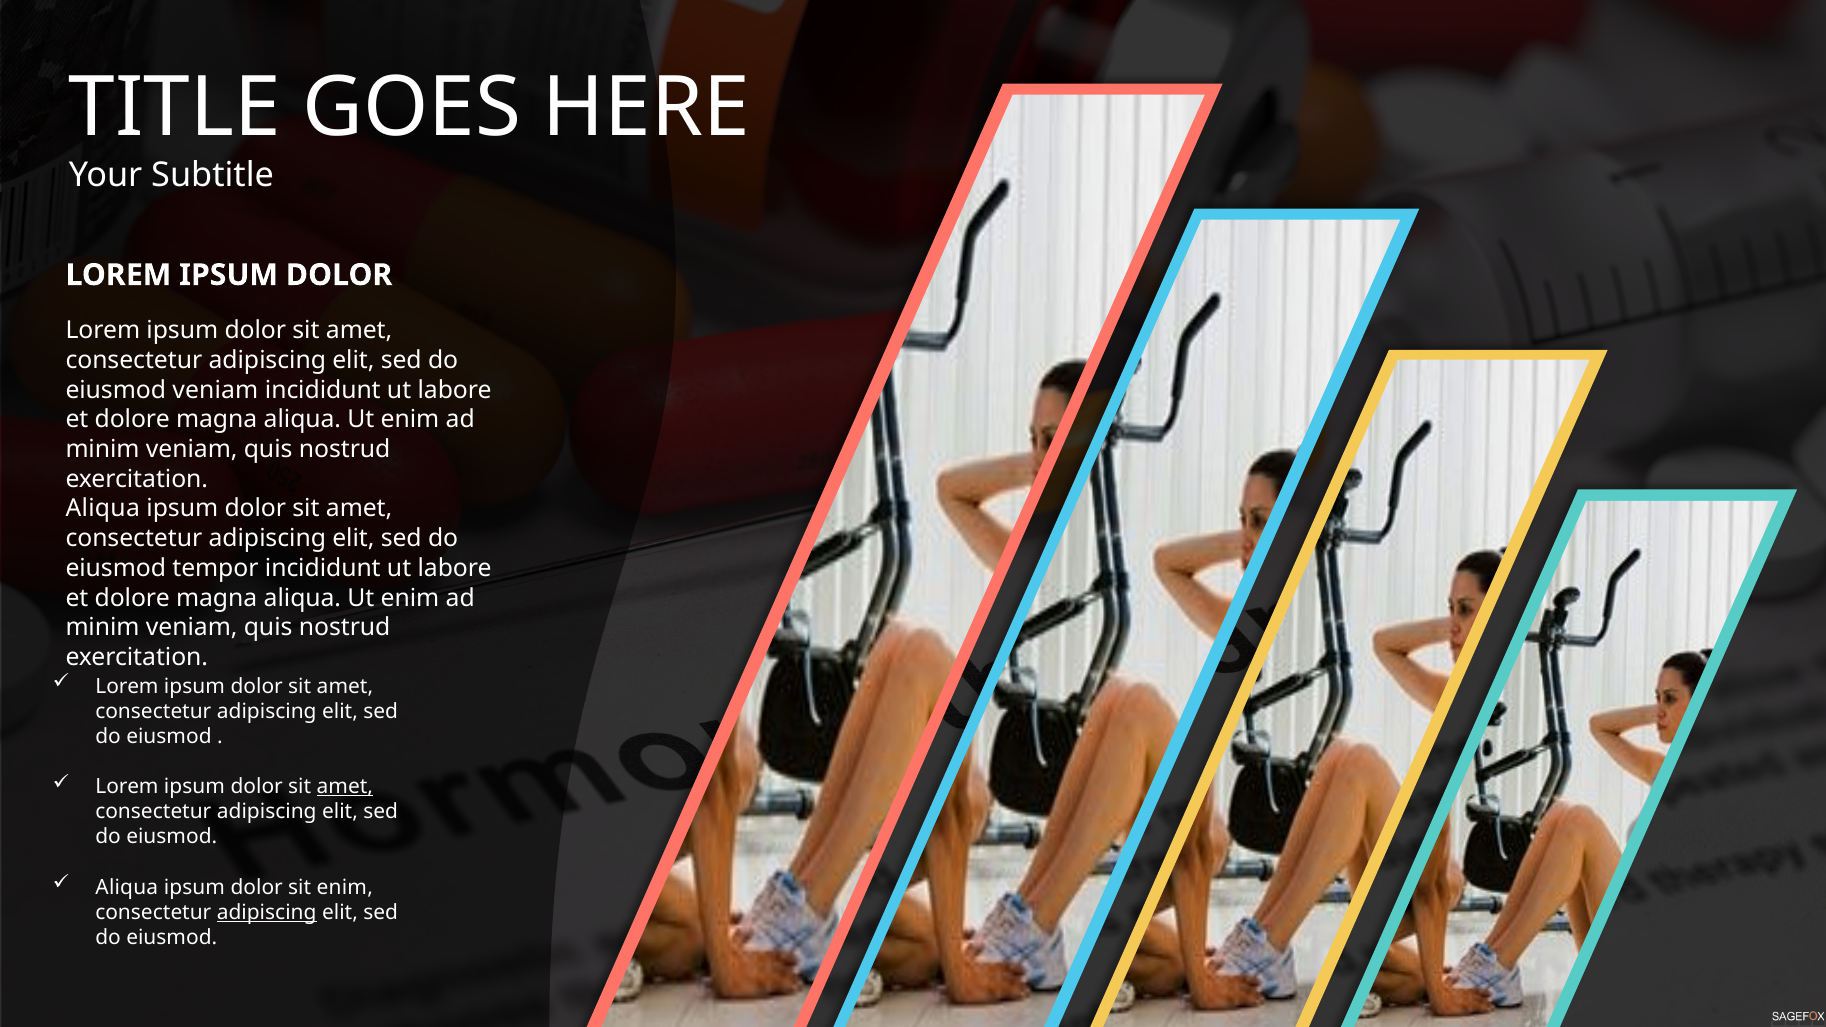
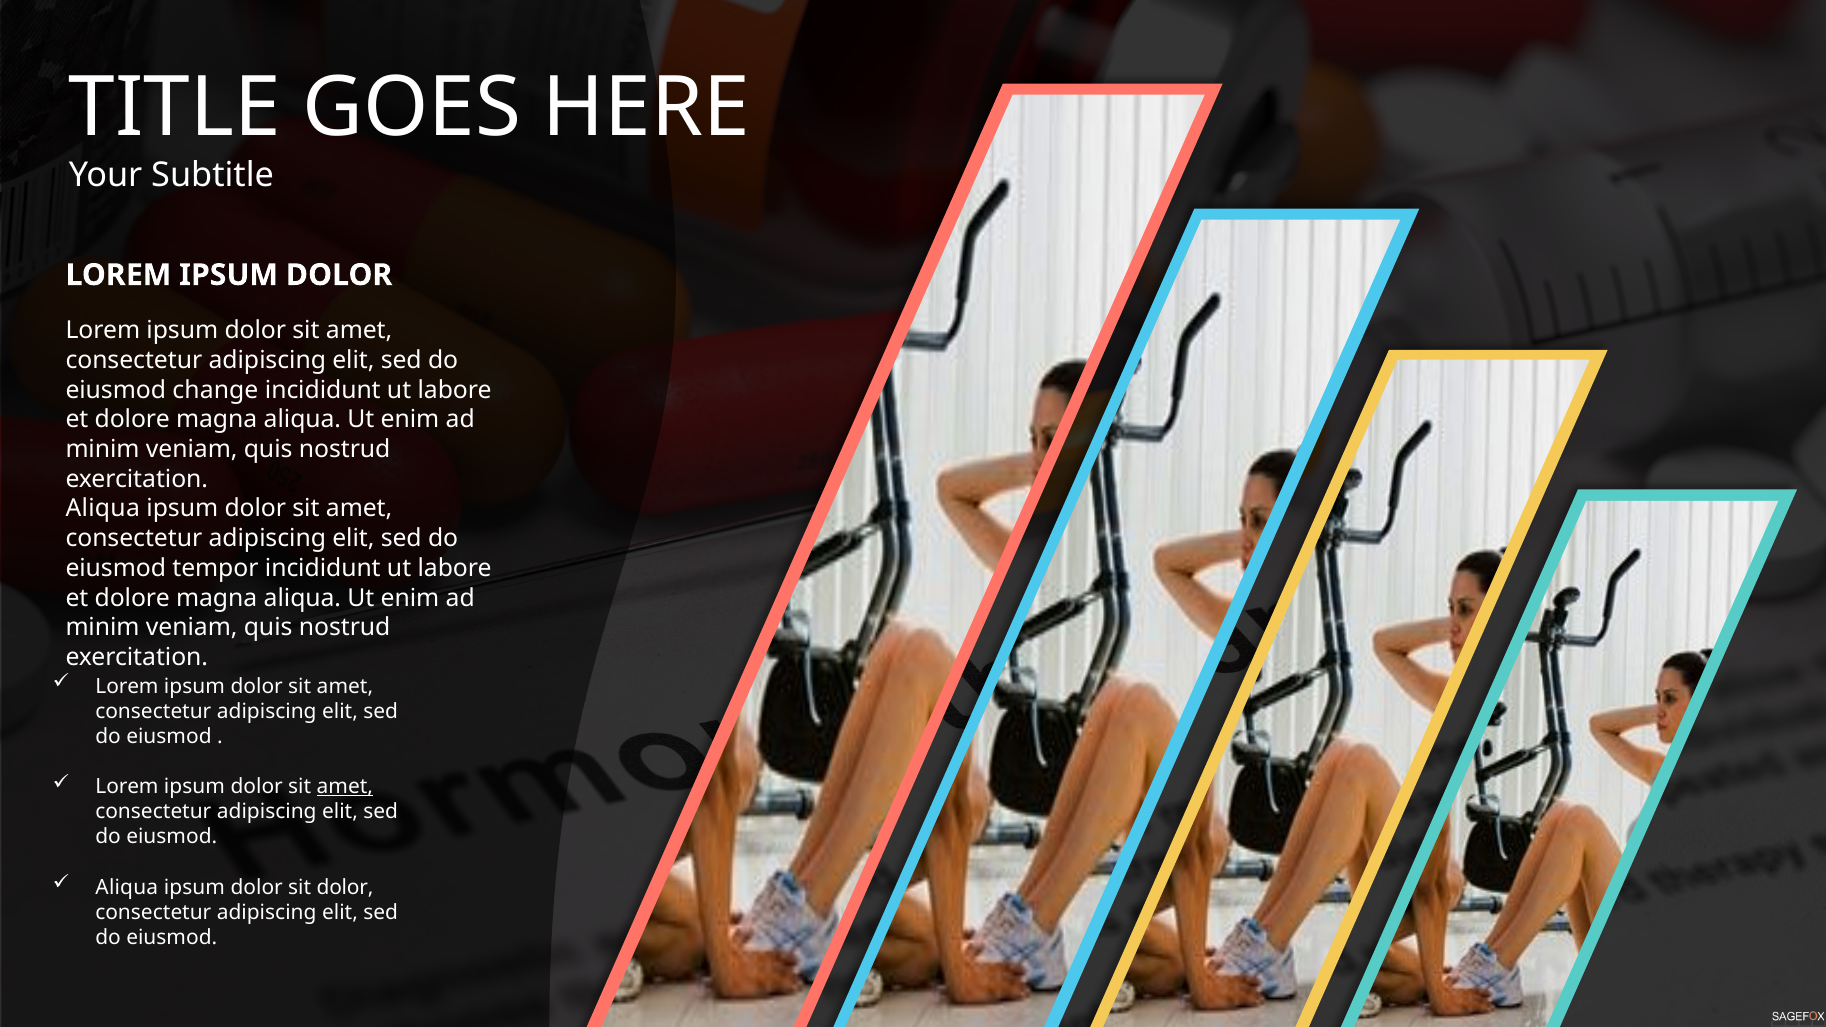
eiusmod veniam: veniam -> change
sit enim: enim -> dolor
adipiscing at (267, 912) underline: present -> none
